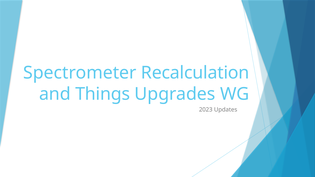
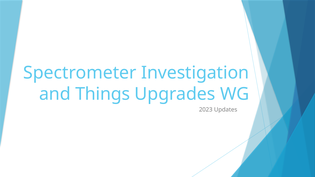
Recalculation: Recalculation -> Investigation
